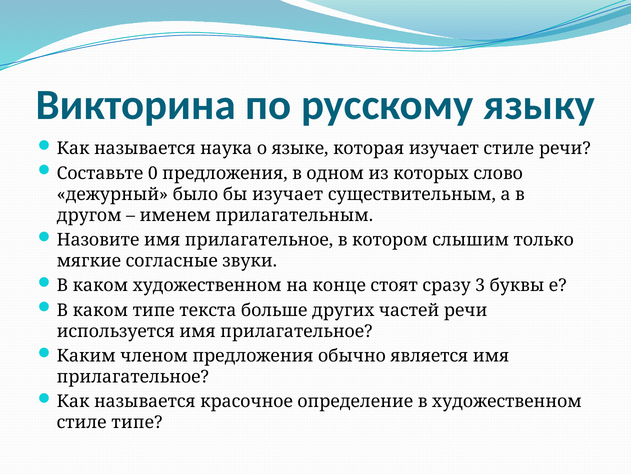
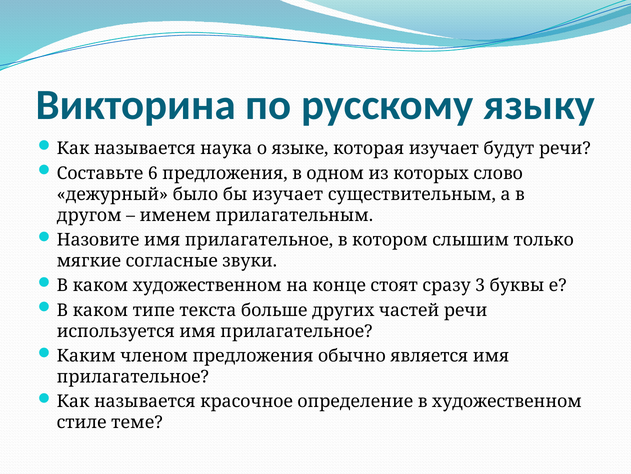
изучает стиле: стиле -> будут
0: 0 -> 6
стиле типе: типе -> теме
